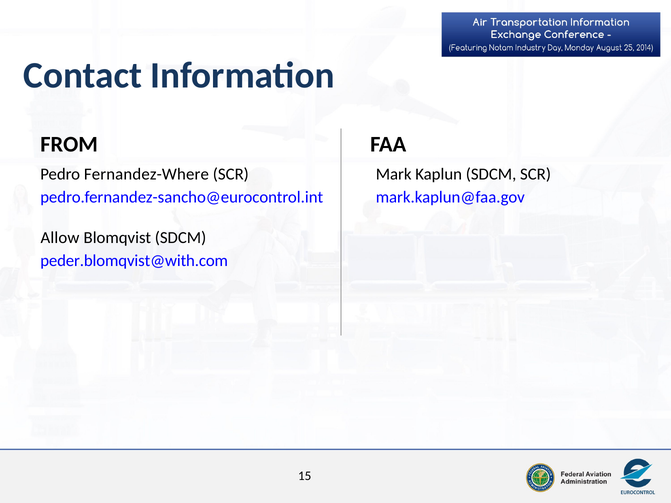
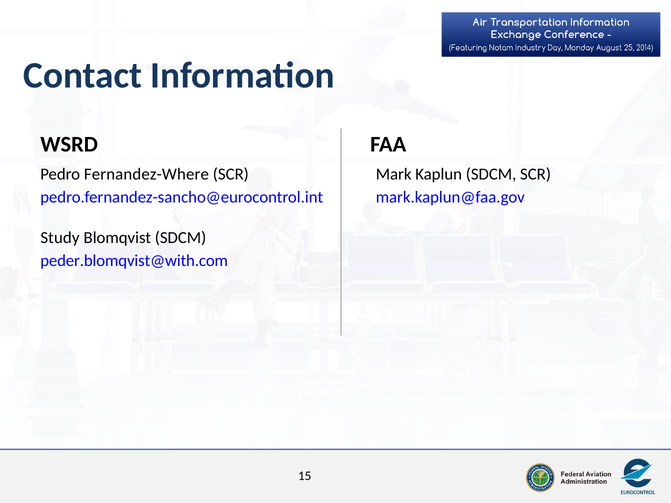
FROM: FROM -> WSRD
Allow: Allow -> Study
